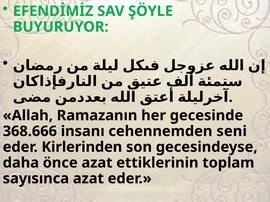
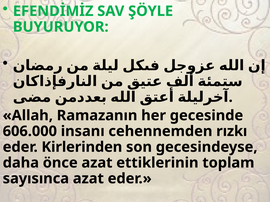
368.666: 368.666 -> 606.000
seni: seni -> rızkı
